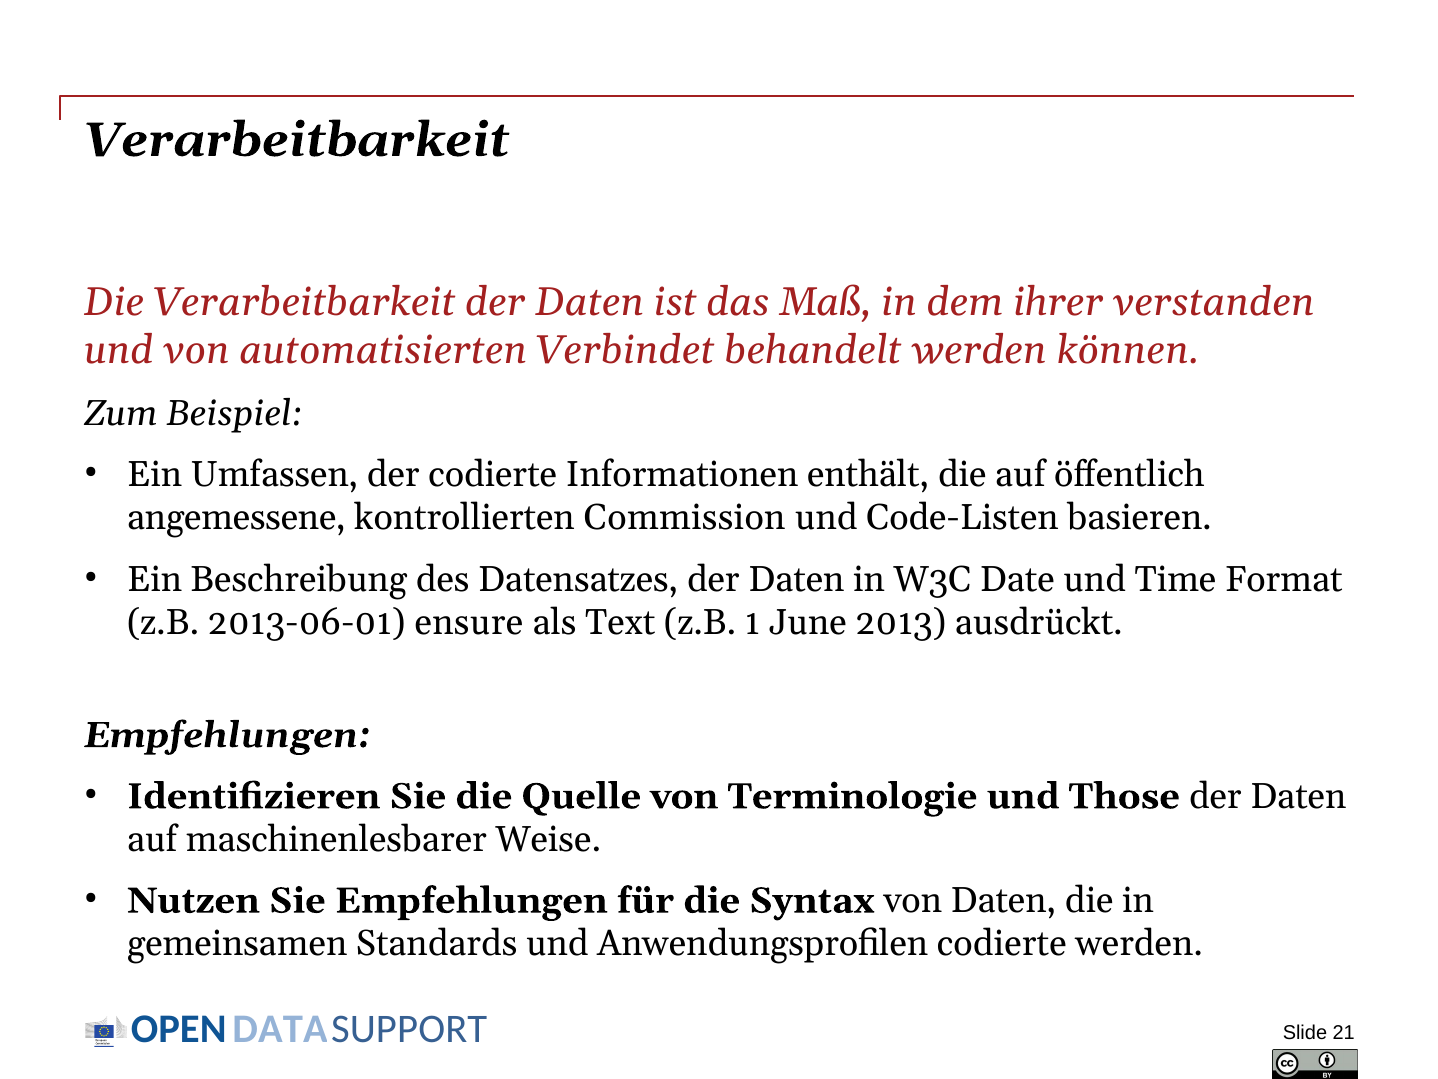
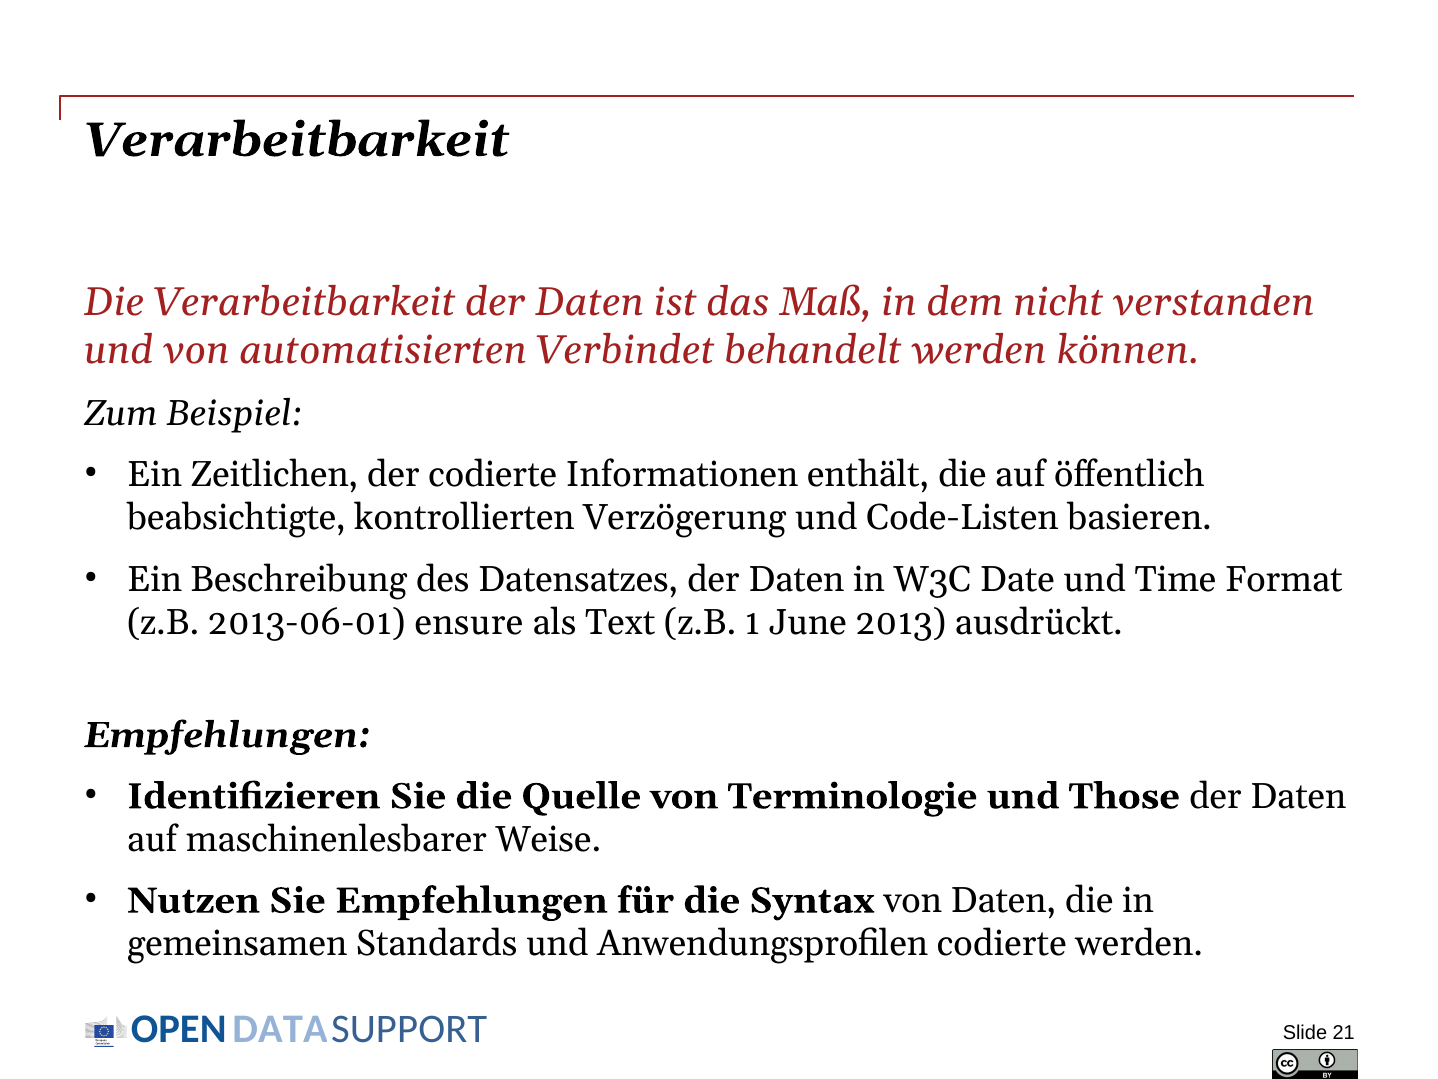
ihrer: ihrer -> nicht
Umfassen: Umfassen -> Zeitlichen
angemessene: angemessene -> beabsichtigte
Commission: Commission -> Verzögerung
